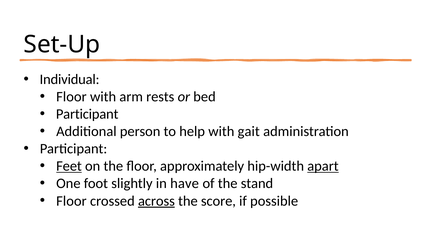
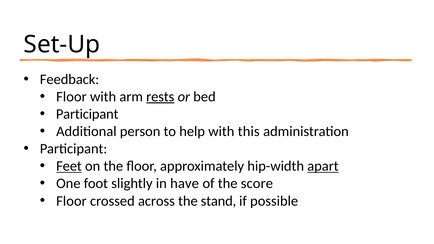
Individual: Individual -> Feedback
rests underline: none -> present
gait: gait -> this
stand: stand -> score
across underline: present -> none
score: score -> stand
